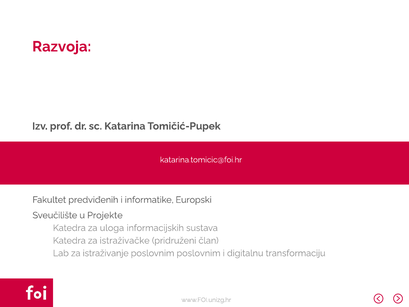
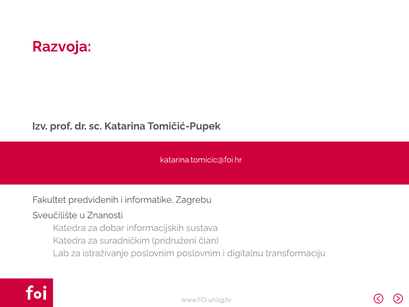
Europski: Europski -> Zagrebu
Projekte: Projekte -> Znanosti
uloga: uloga -> dobar
istraživačke: istraživačke -> suradničkim
